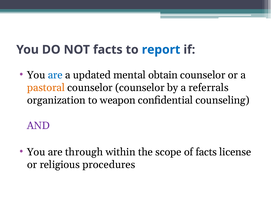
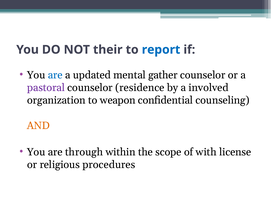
NOT facts: facts -> their
obtain: obtain -> gather
pastoral colour: orange -> purple
counselor counselor: counselor -> residence
referrals: referrals -> involved
AND colour: purple -> orange
of facts: facts -> with
